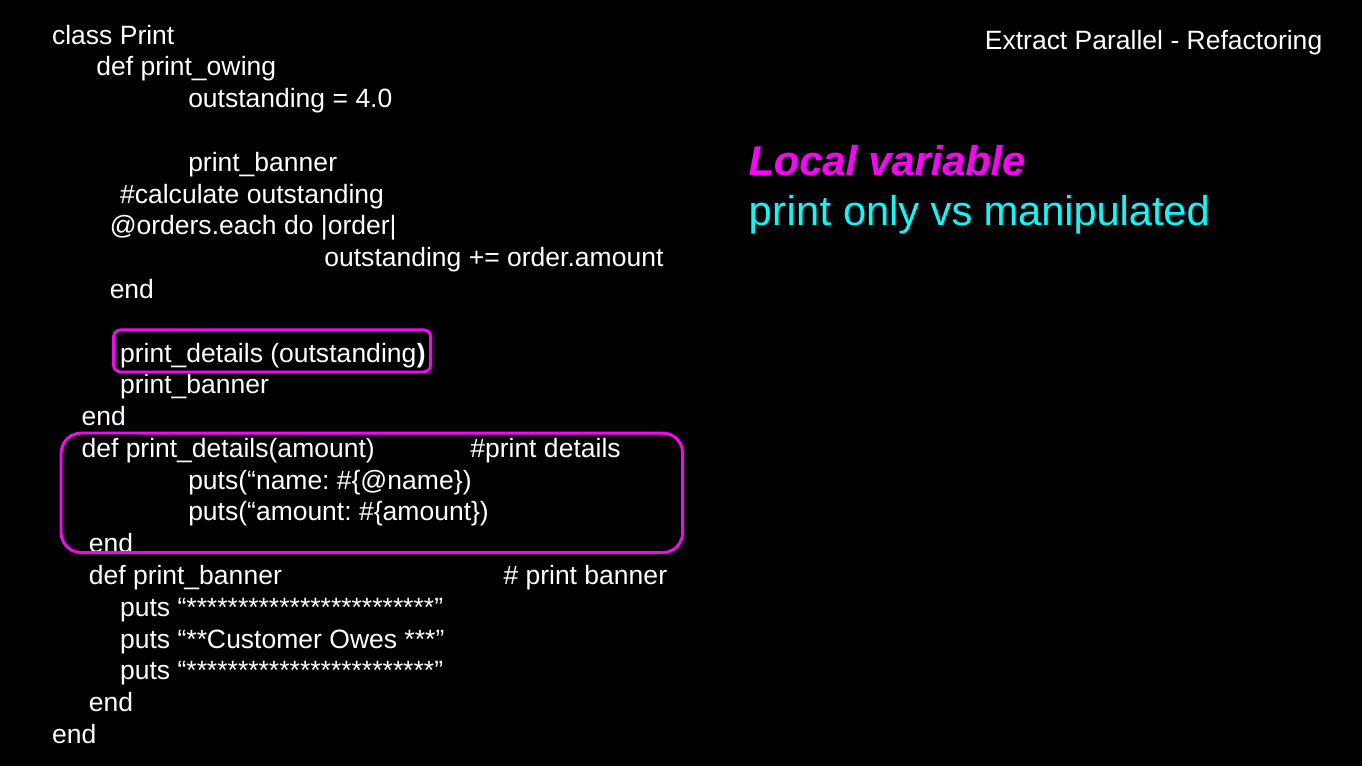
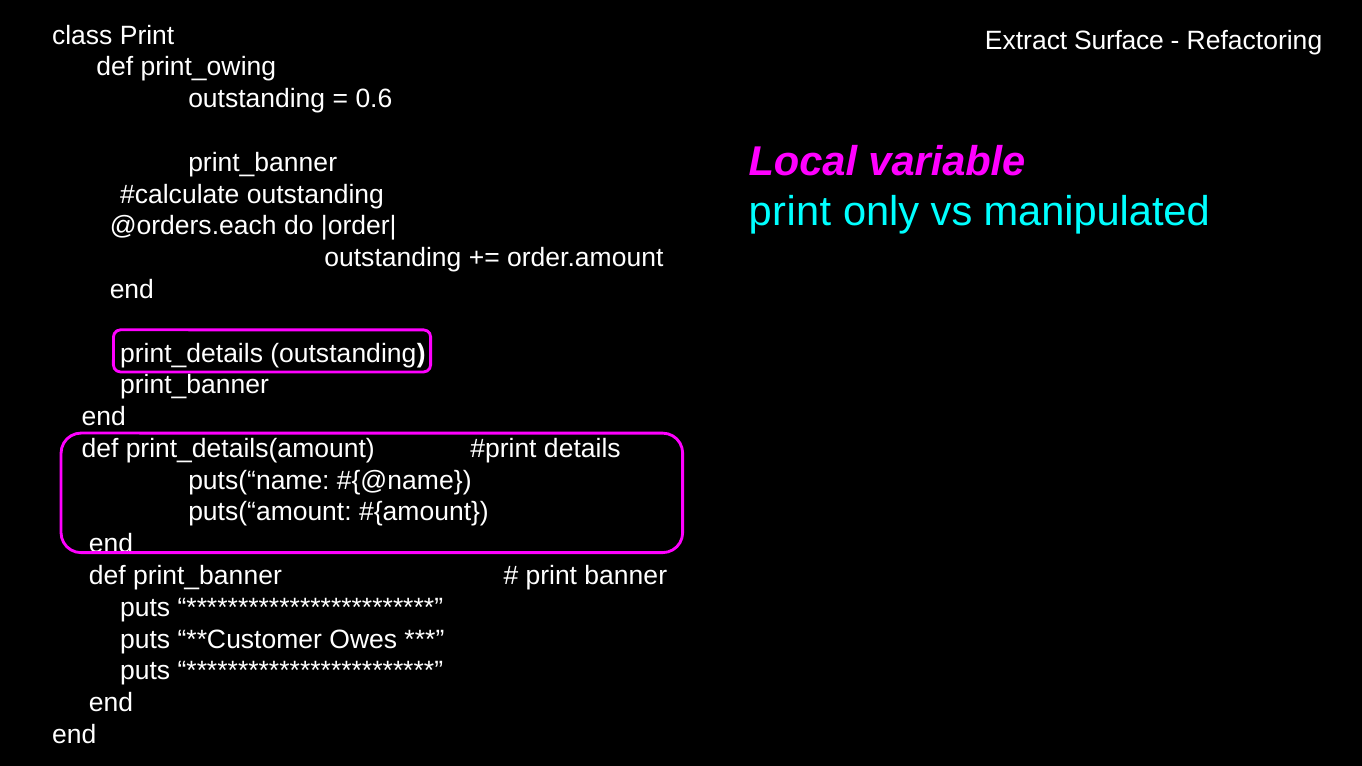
Parallel: Parallel -> Surface
4.0: 4.0 -> 0.6
